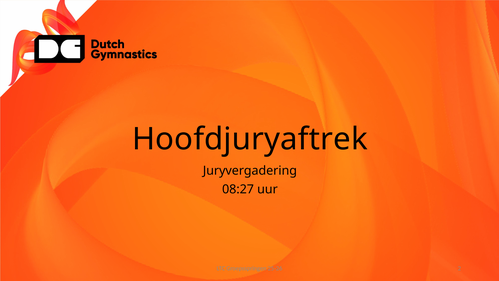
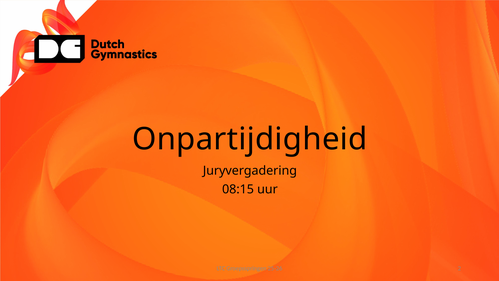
Hoofdjuryaftrek: Hoofdjuryaftrek -> Onpartijdigheid
08:27: 08:27 -> 08:15
